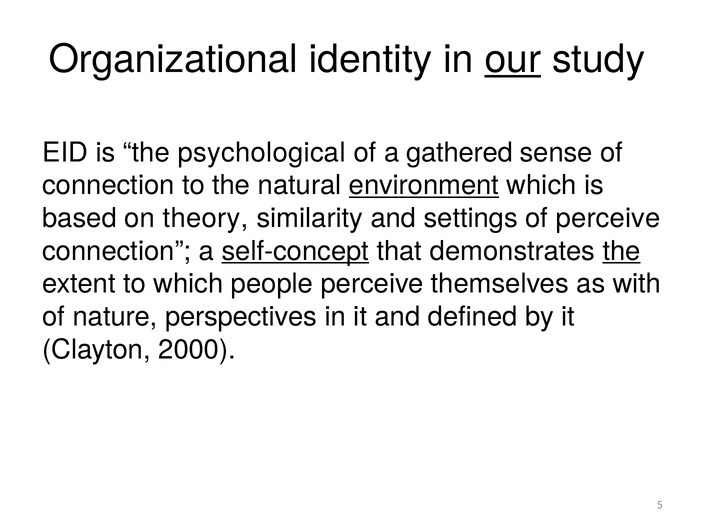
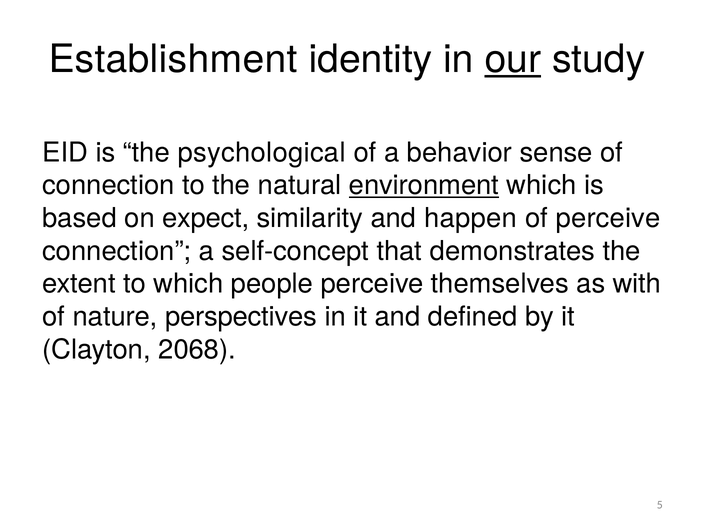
Organizational: Organizational -> Establishment
gathered: gathered -> behavior
theory: theory -> expect
settings: settings -> happen
self-concept underline: present -> none
the at (622, 251) underline: present -> none
2000: 2000 -> 2068
